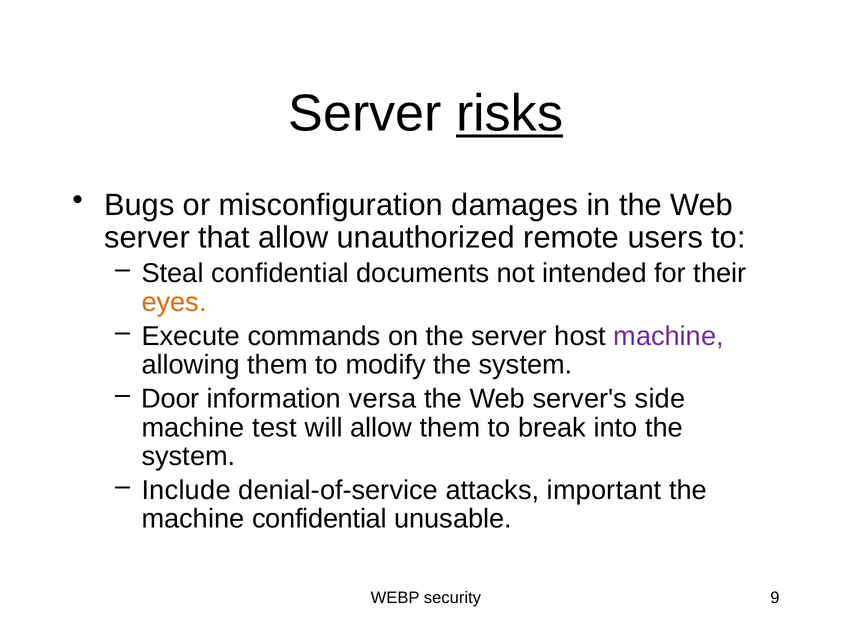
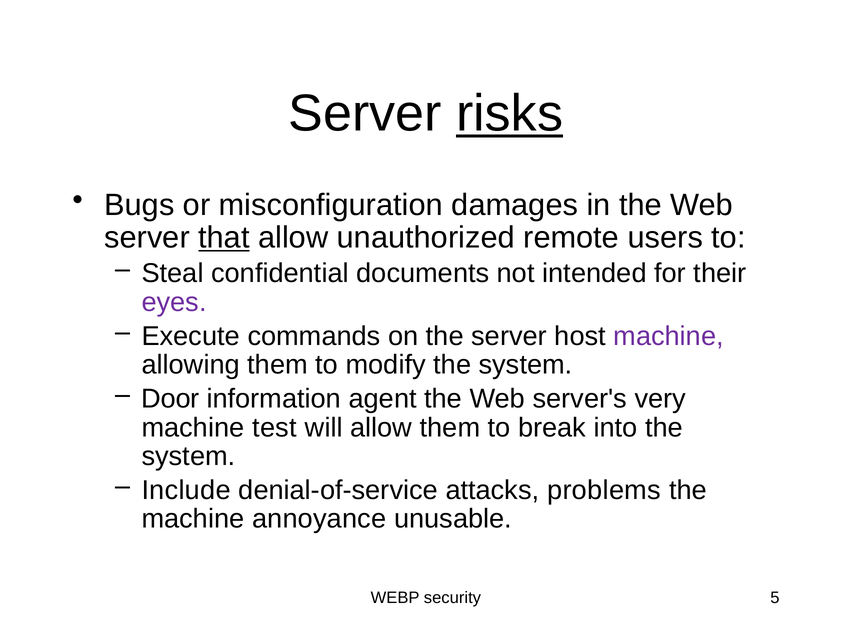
that underline: none -> present
eyes colour: orange -> purple
versa: versa -> agent
side: side -> very
important: important -> problems
machine confidential: confidential -> annoyance
9: 9 -> 5
